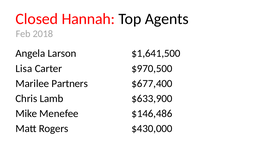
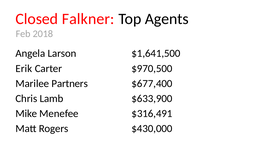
Hannah: Hannah -> Falkner
Lisa: Lisa -> Erik
$146,486: $146,486 -> $316,491
